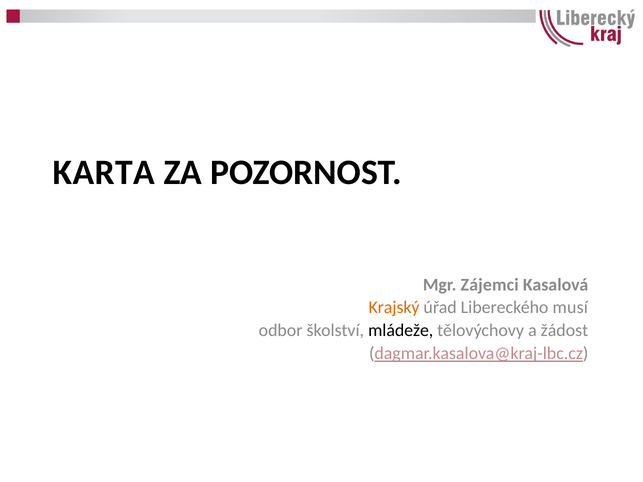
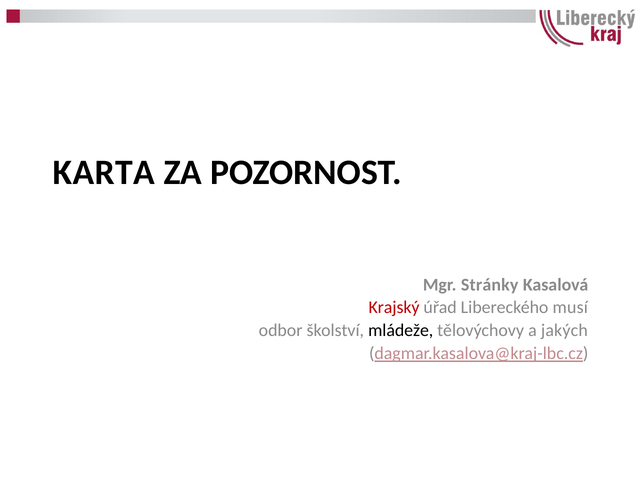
Zájemci: Zájemci -> Stránky
Krajský colour: orange -> red
žádost: žádost -> jakých
